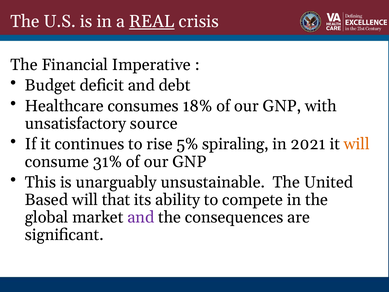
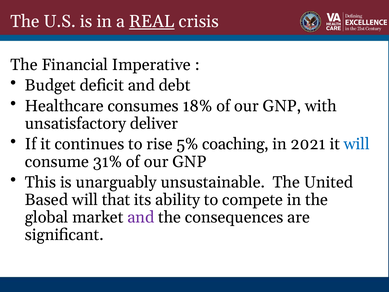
source: source -> deliver
spiraling: spiraling -> coaching
will at (357, 144) colour: orange -> blue
